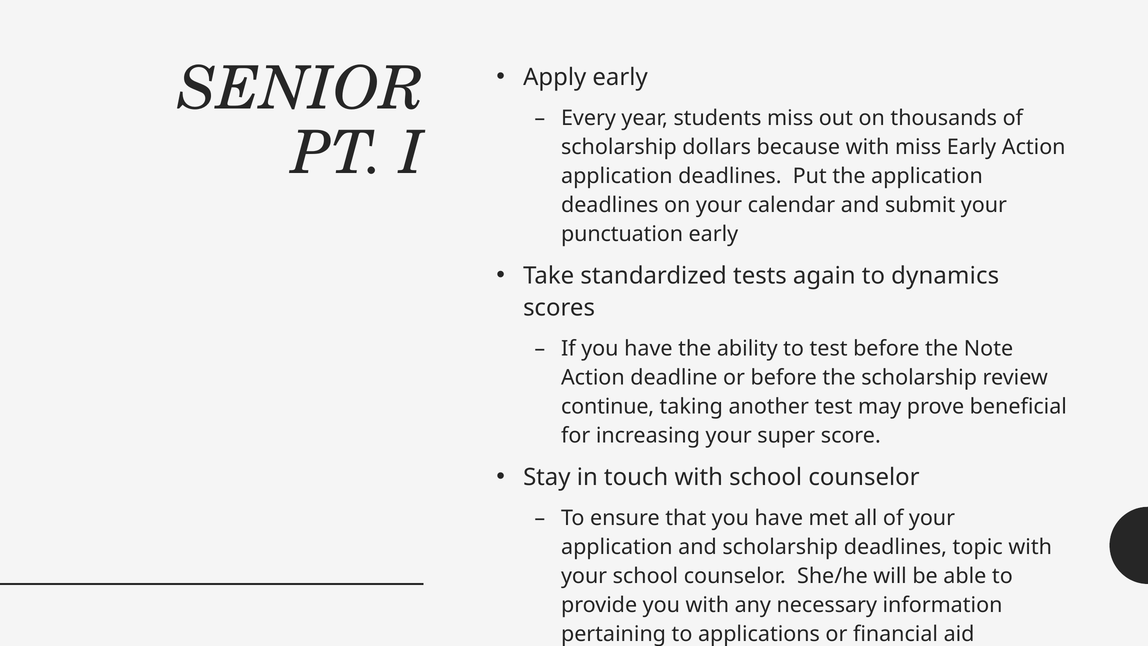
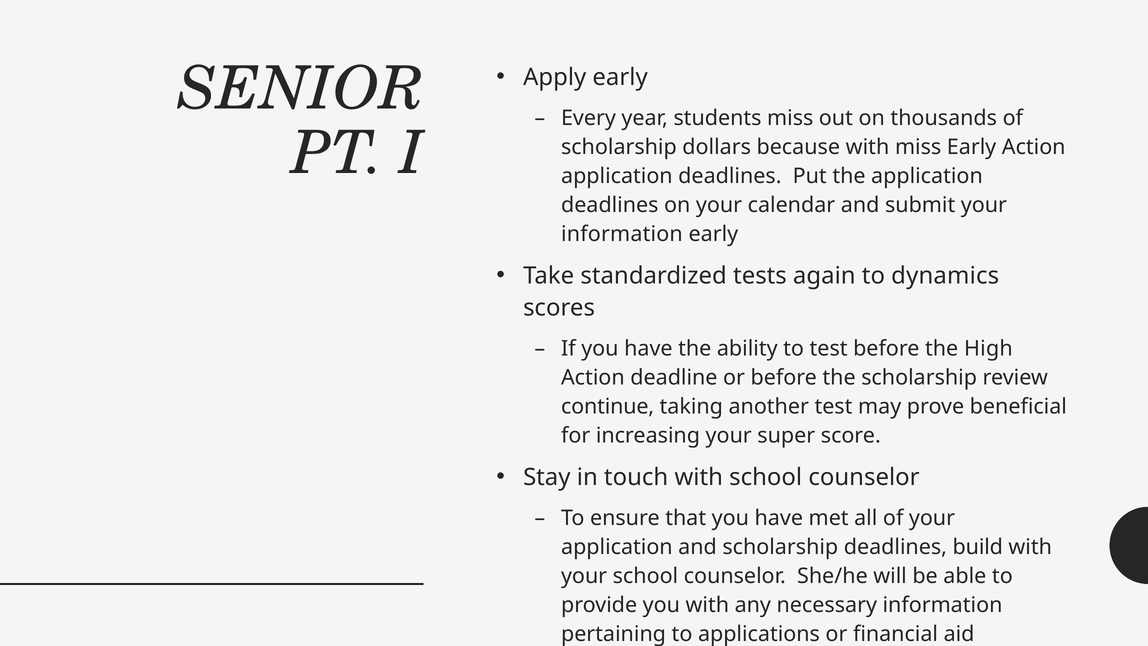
punctuation at (622, 234): punctuation -> information
Note: Note -> High
topic: topic -> build
